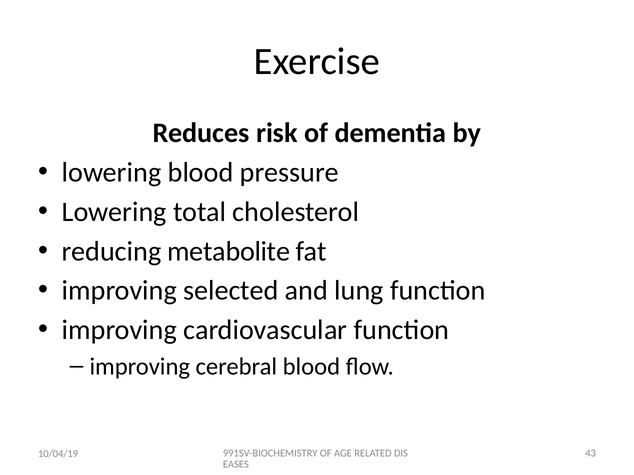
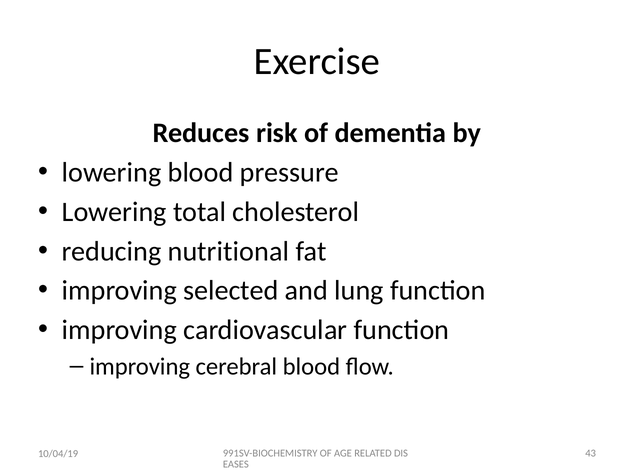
metabolite: metabolite -> nutritional
